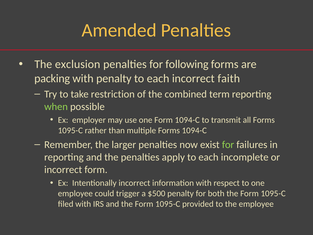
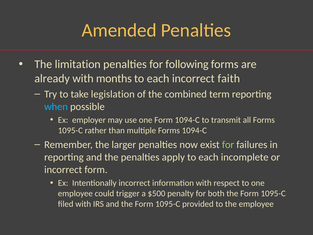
exclusion: exclusion -> limitation
packing: packing -> already
with penalty: penalty -> months
restriction: restriction -> legislation
when colour: light green -> light blue
